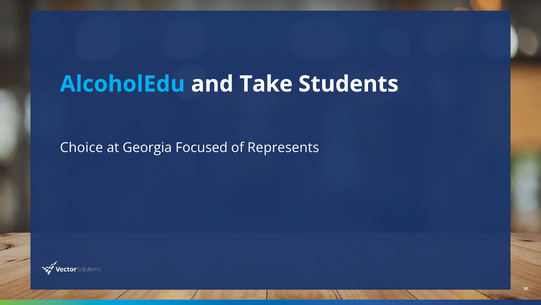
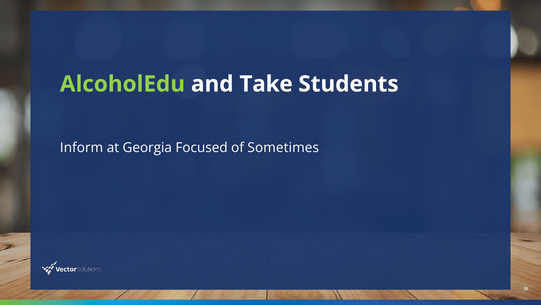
AlcoholEdu colour: light blue -> light green
Choice: Choice -> Inform
Represents: Represents -> Sometimes
